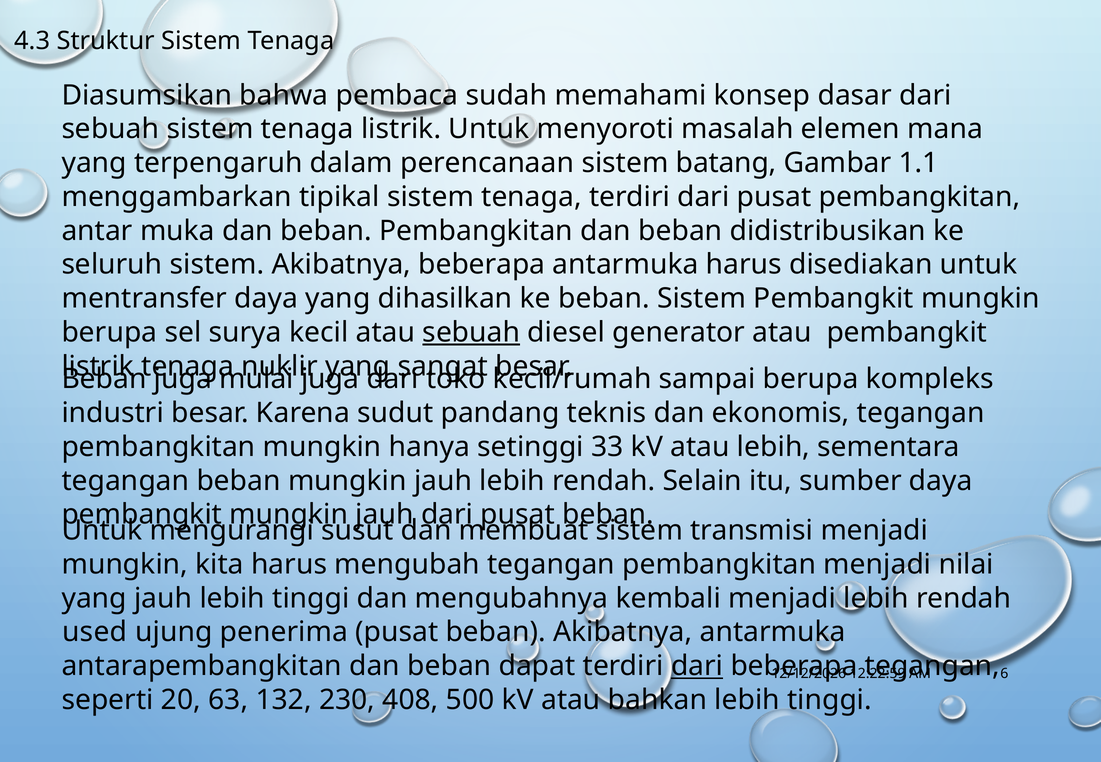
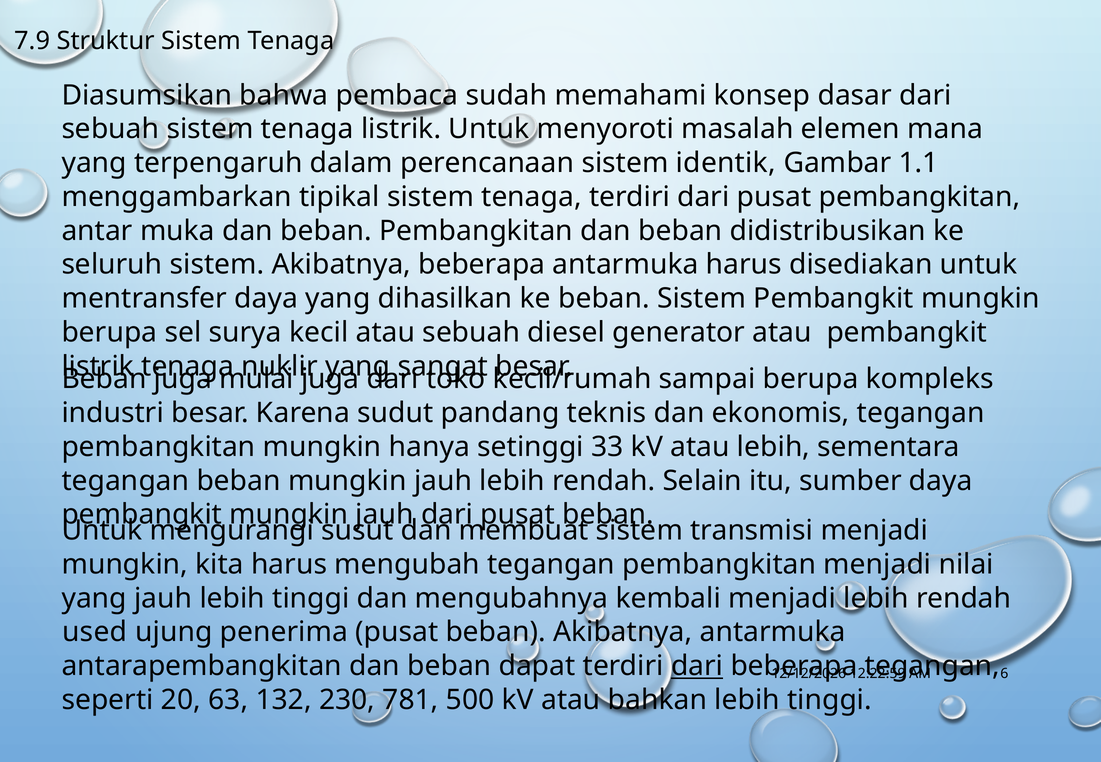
4.3: 4.3 -> 7.9
batang: batang -> identik
sebuah at (471, 333) underline: present -> none
408: 408 -> 781
